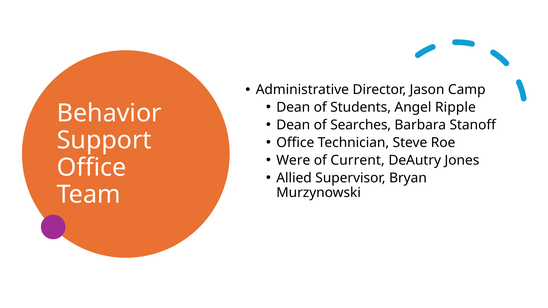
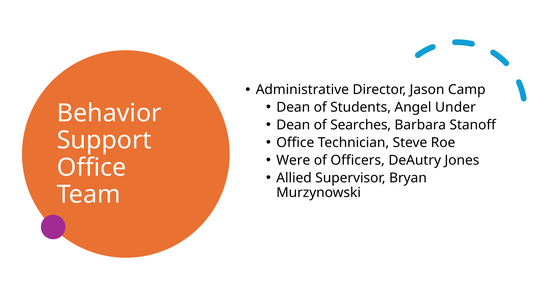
Ripple: Ripple -> Under
Current: Current -> Officers
